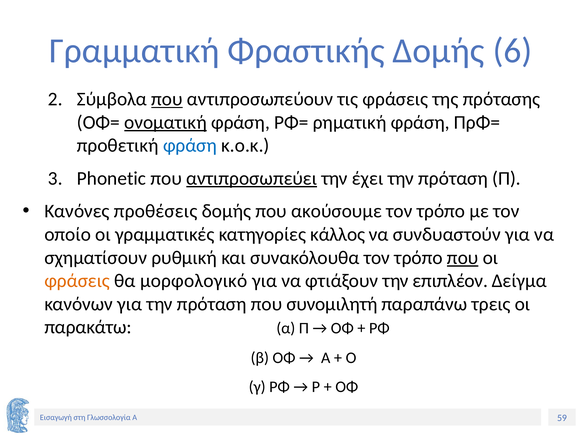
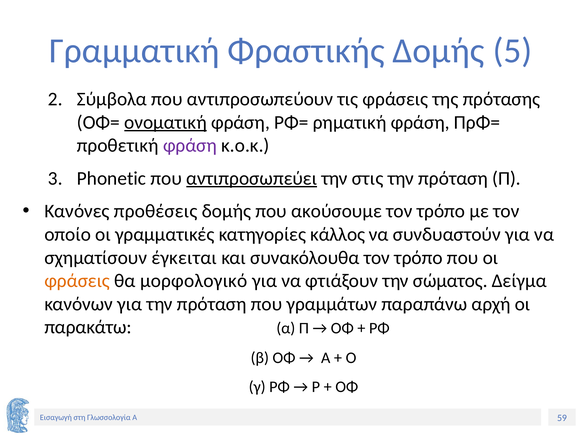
6: 6 -> 5
που at (167, 99) underline: present -> none
φράση at (190, 146) colour: blue -> purple
έχει: έχει -> στις
ρυθμική: ρυθμική -> έγκειται
που at (463, 258) underline: present -> none
επιπλέον: επιπλέον -> σώματος
συνομιλητή: συνομιλητή -> γραμμάτων
τρεις: τρεις -> αρχή
